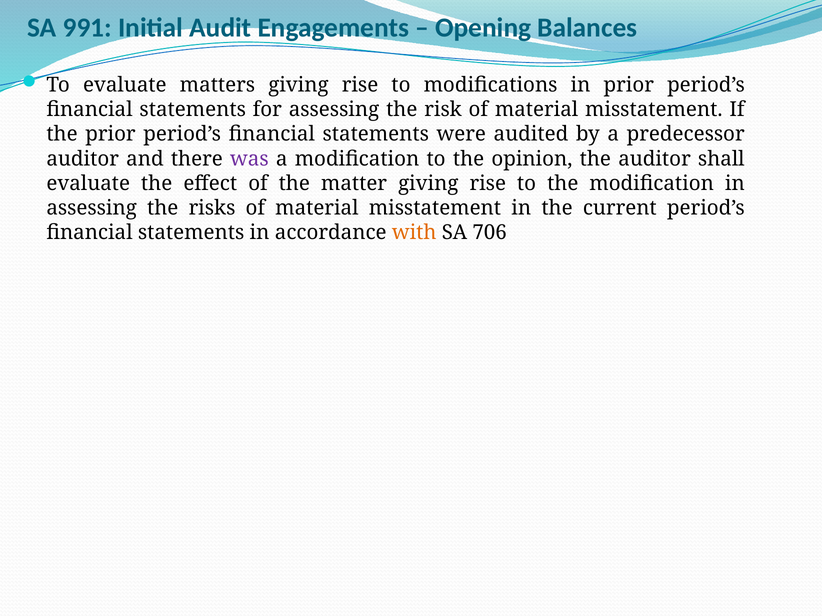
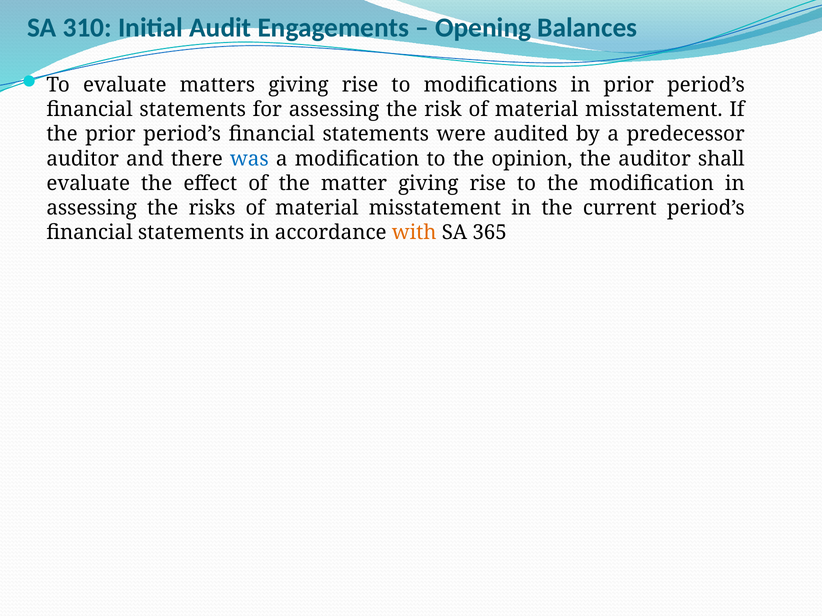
991: 991 -> 310
was colour: purple -> blue
706: 706 -> 365
